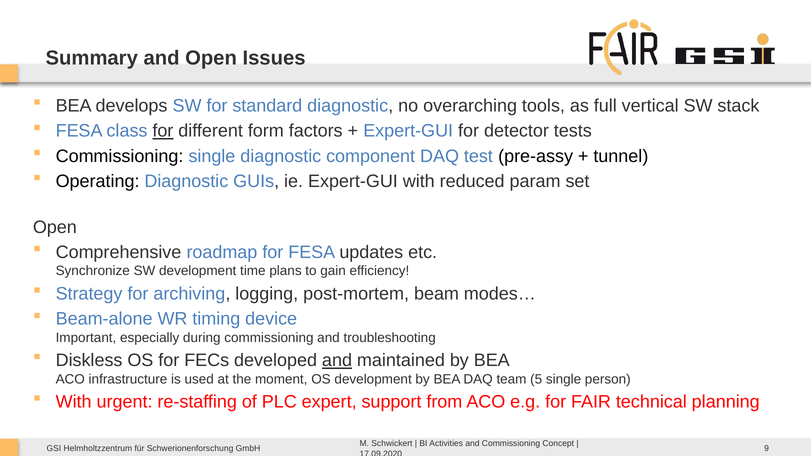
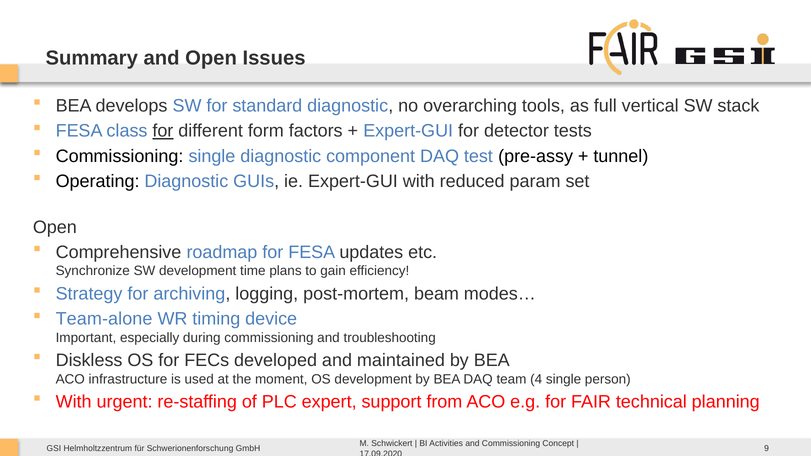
Beam-alone: Beam-alone -> Team-alone
and at (337, 361) underline: present -> none
5: 5 -> 4
